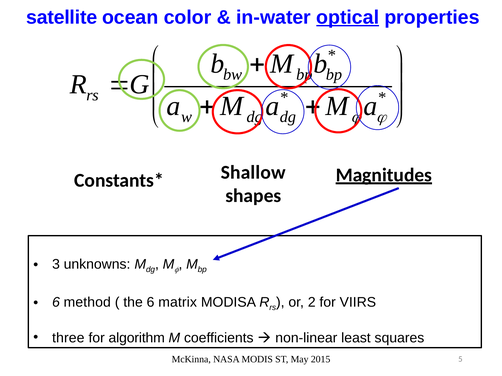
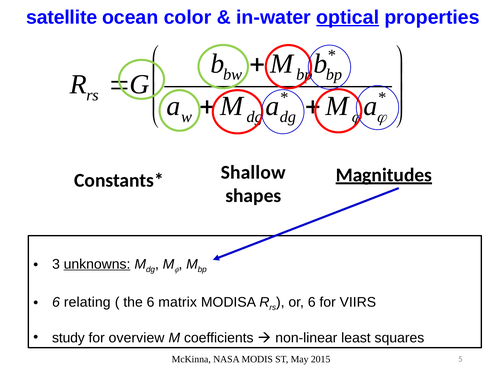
unknowns underline: none -> present
method: method -> relating
or 2: 2 -> 6
three: three -> study
algorithm: algorithm -> overview
